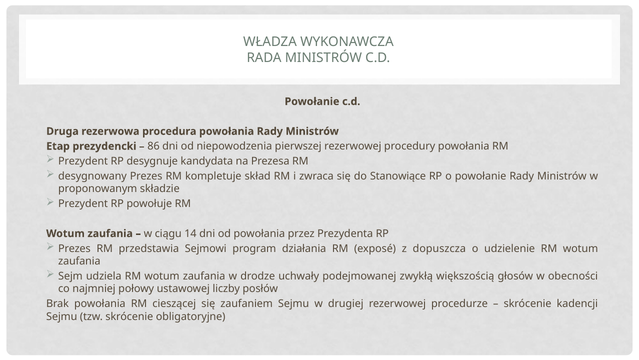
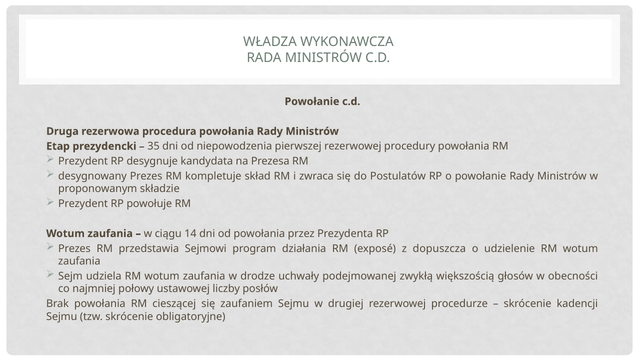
86: 86 -> 35
Stanowiące: Stanowiące -> Postulatów
